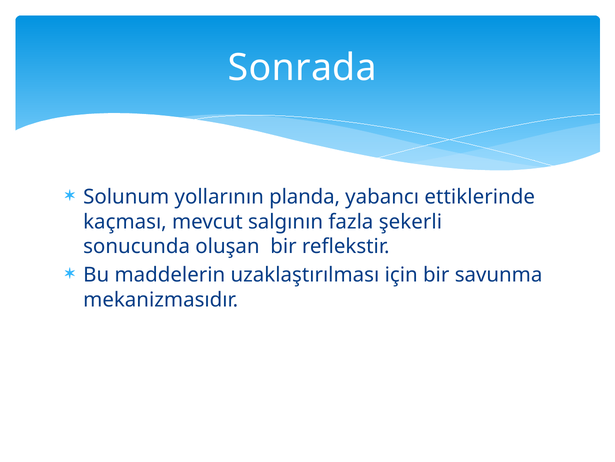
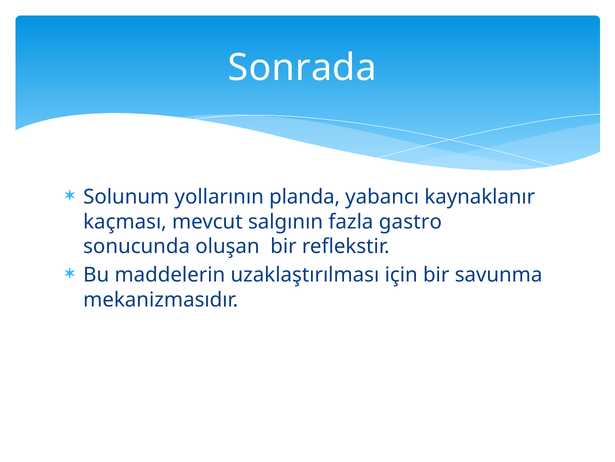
ettiklerinde: ettiklerinde -> kaynaklanır
şekerli: şekerli -> gastro
